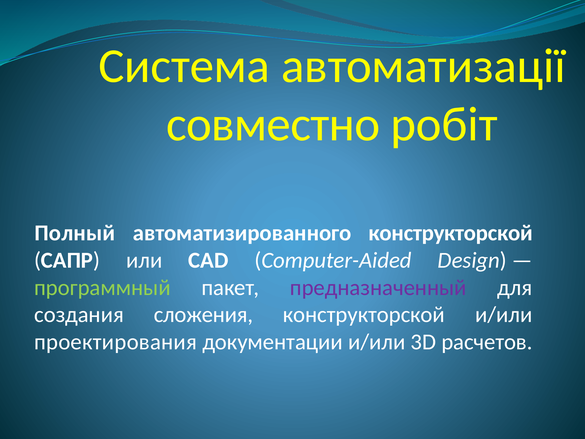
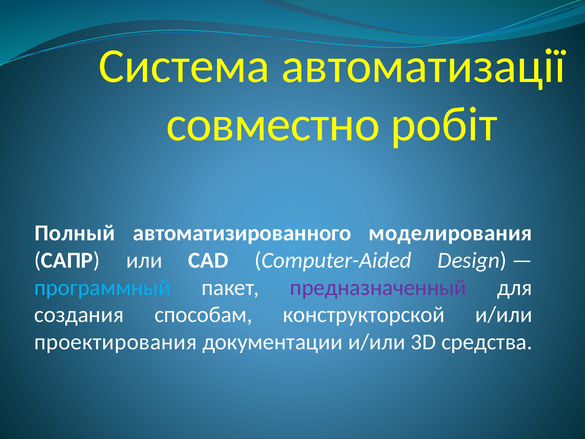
автоматизированного конструкторской: конструкторской -> моделирования
программный colour: light green -> light blue
сложения: сложения -> способам
расчетов: расчетов -> средства
